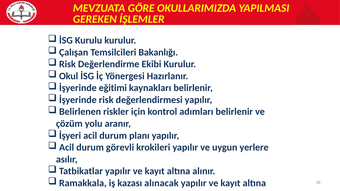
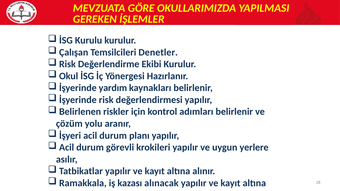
Bakanlığı: Bakanlığı -> Denetler
eğitimi: eğitimi -> yardım
